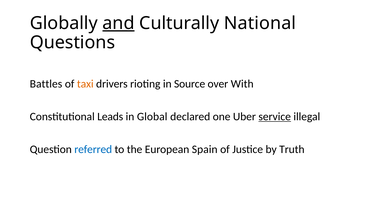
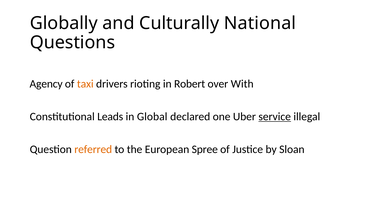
and underline: present -> none
Battles: Battles -> Agency
Source: Source -> Robert
referred colour: blue -> orange
Spain: Spain -> Spree
Truth: Truth -> Sloan
